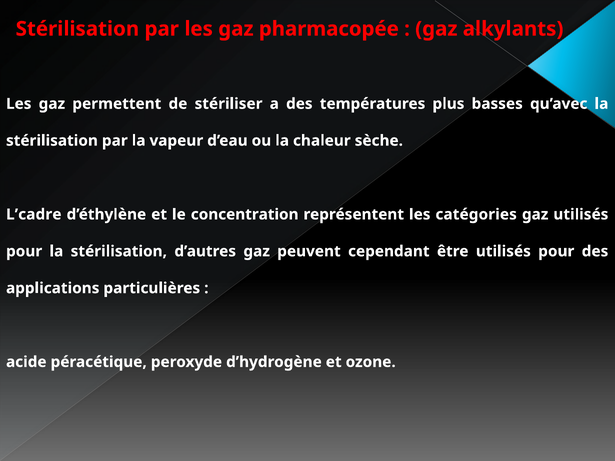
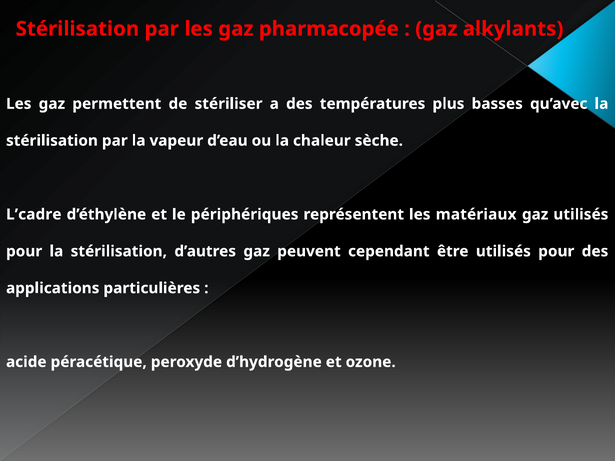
concentration: concentration -> périphériques
catégories: catégories -> matériaux
